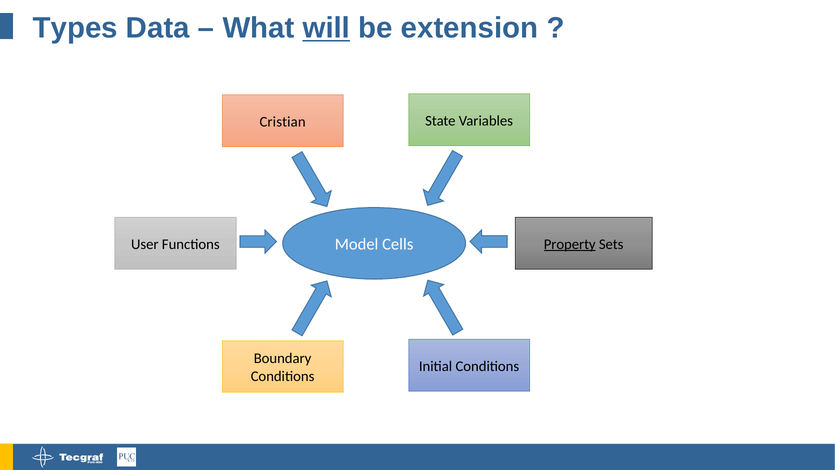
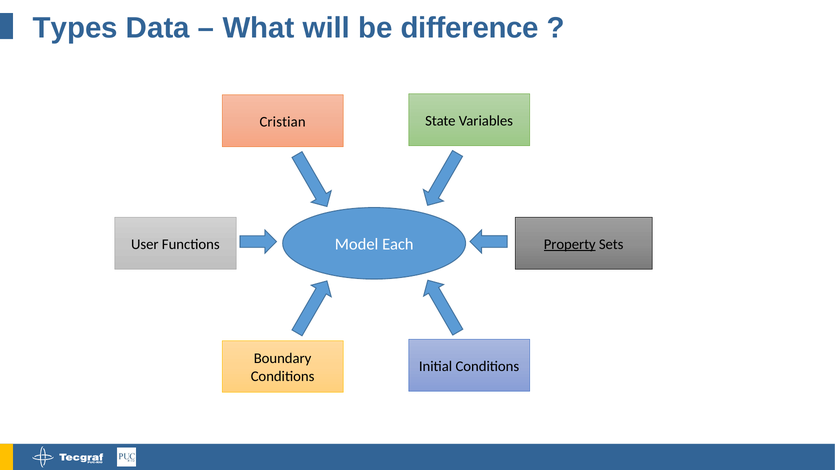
will underline: present -> none
extension: extension -> difference
Cells: Cells -> Each
